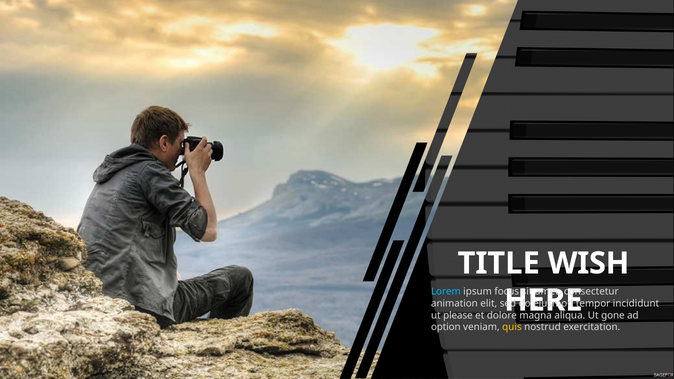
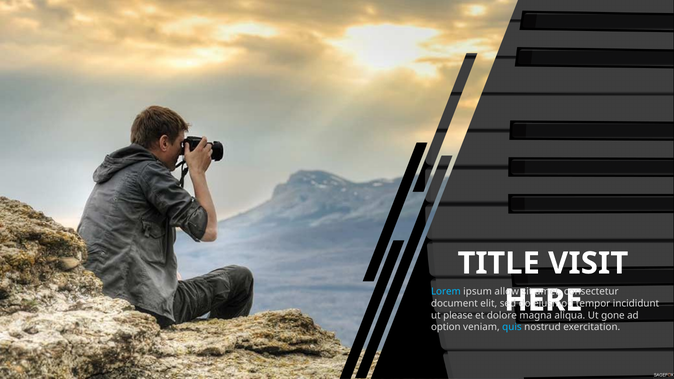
WISH: WISH -> VISIT
focus: focus -> allow
animation: animation -> document
quis colour: yellow -> light blue
